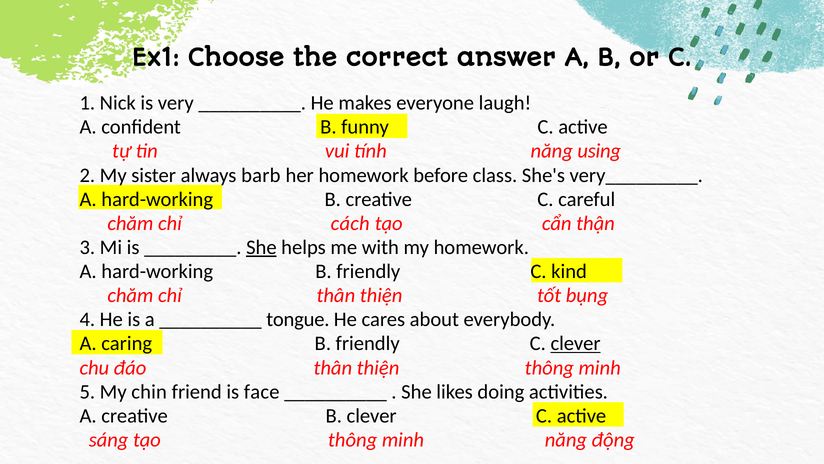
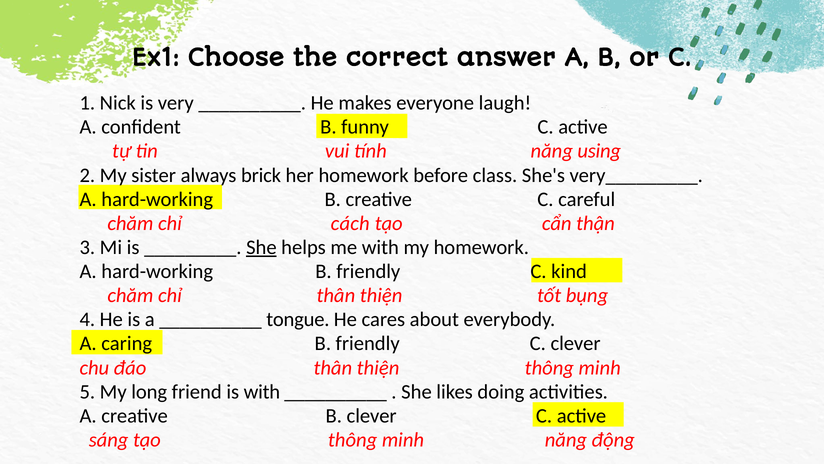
barb: barb -> brick
clever at (576, 343) underline: present -> none
chin: chin -> long
is face: face -> with
